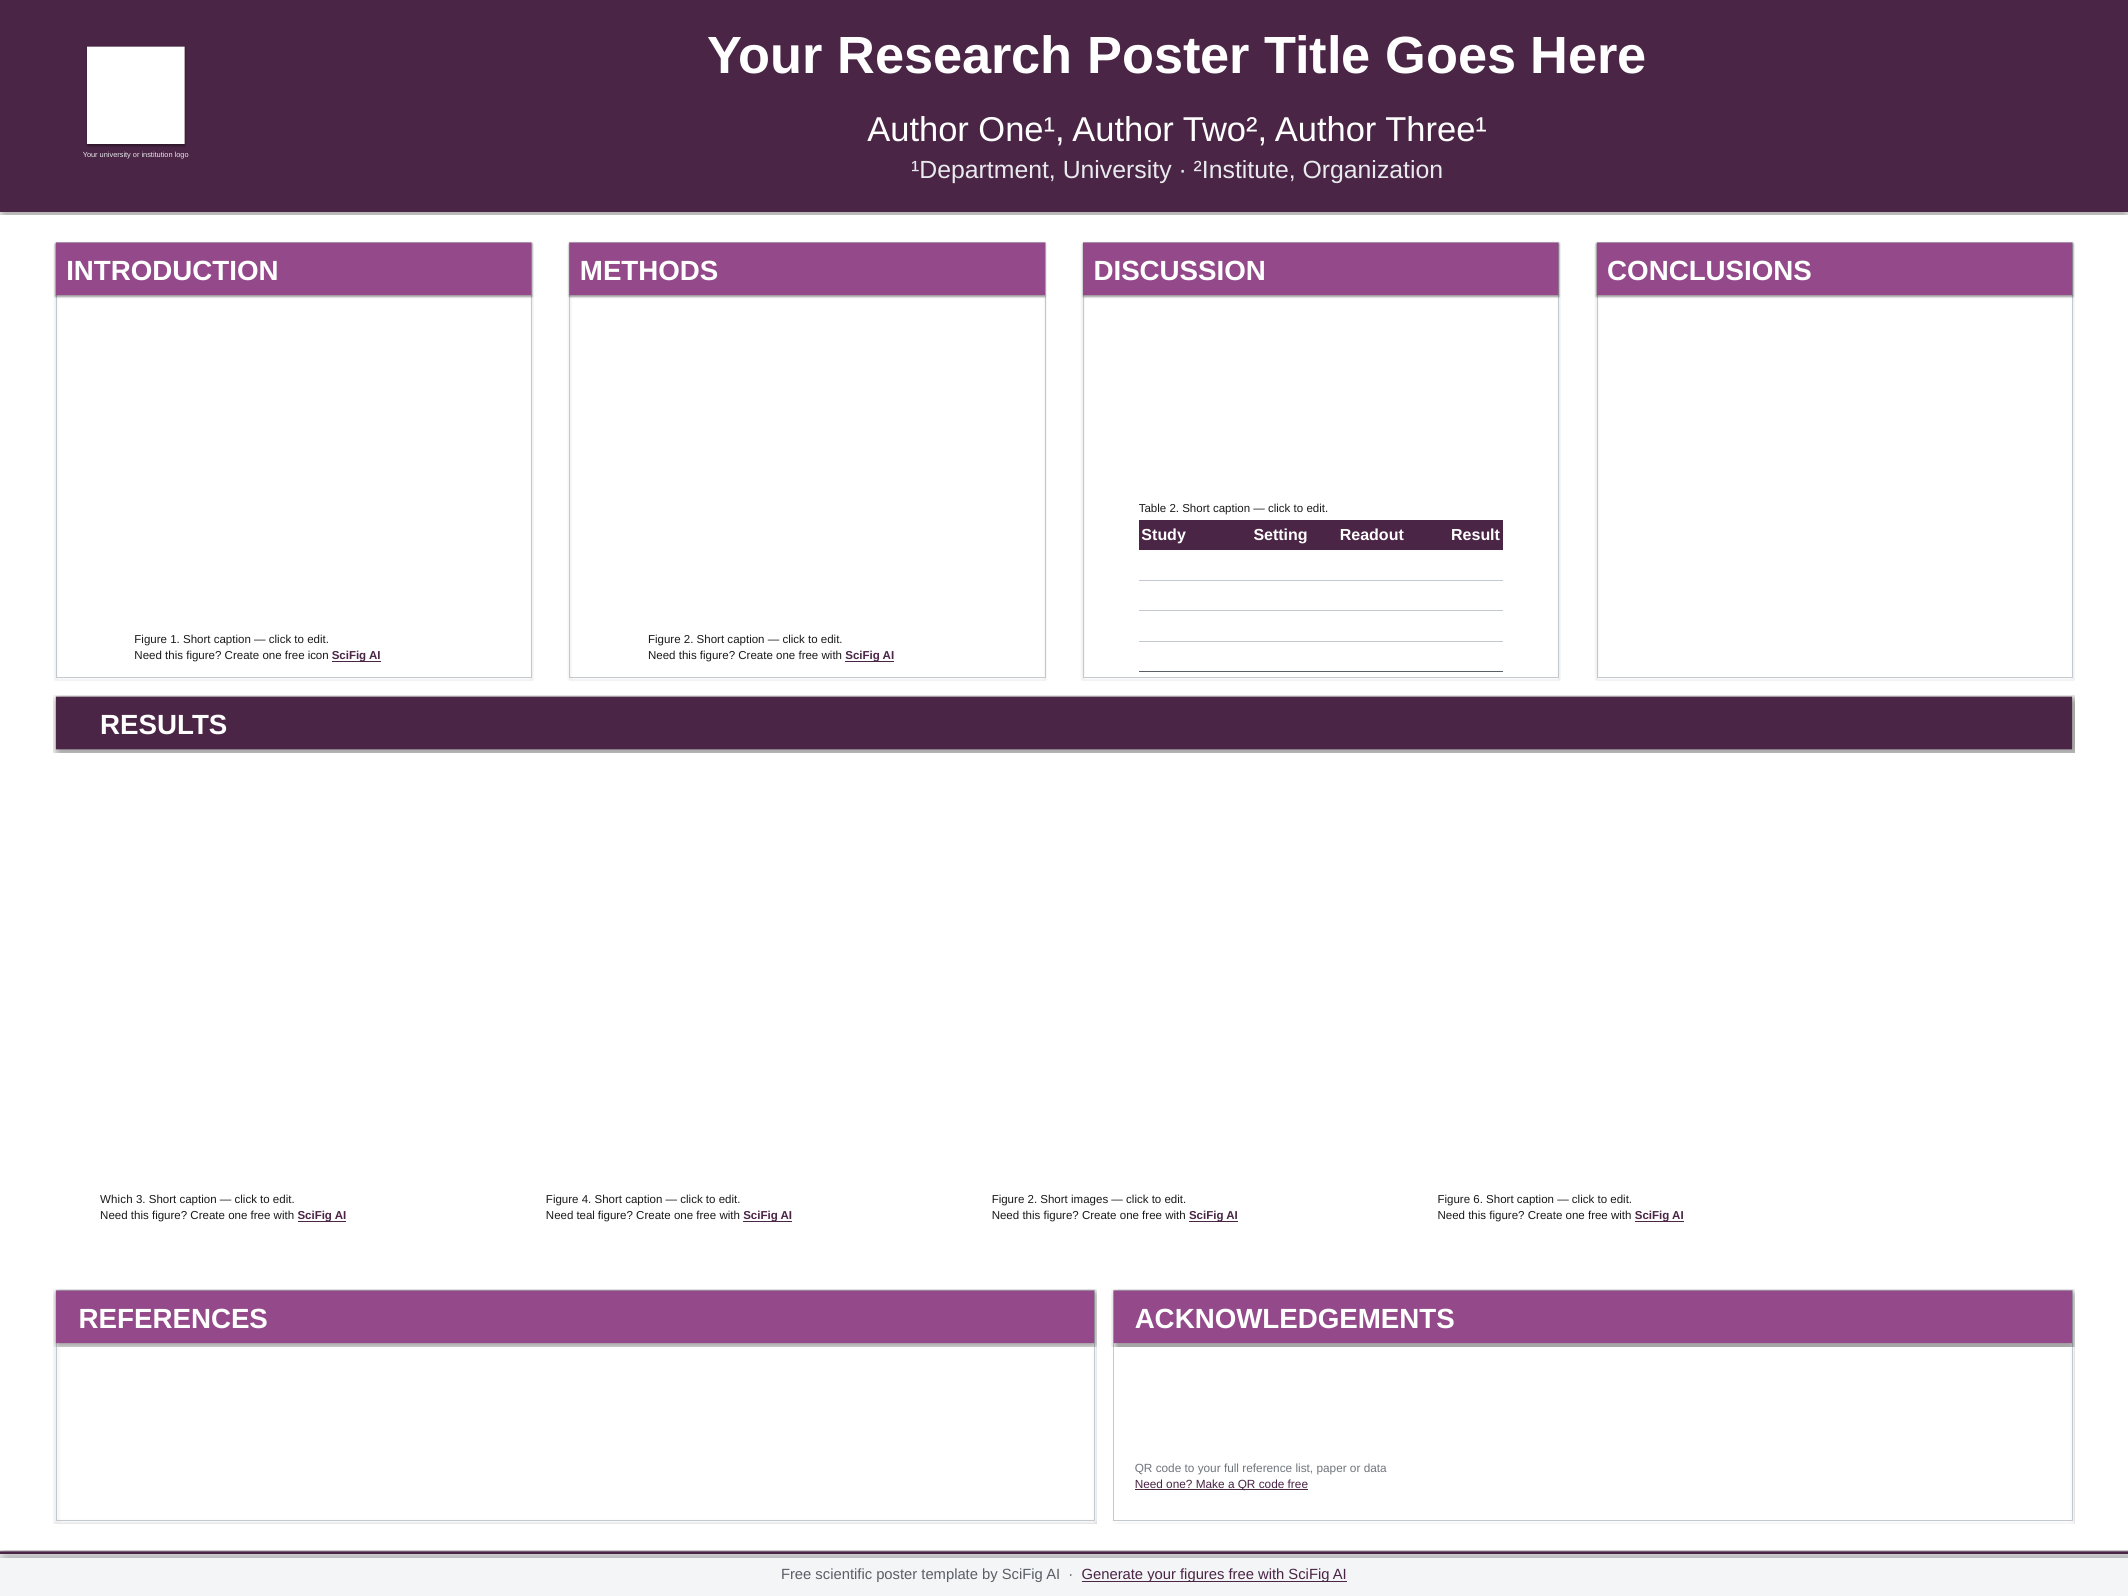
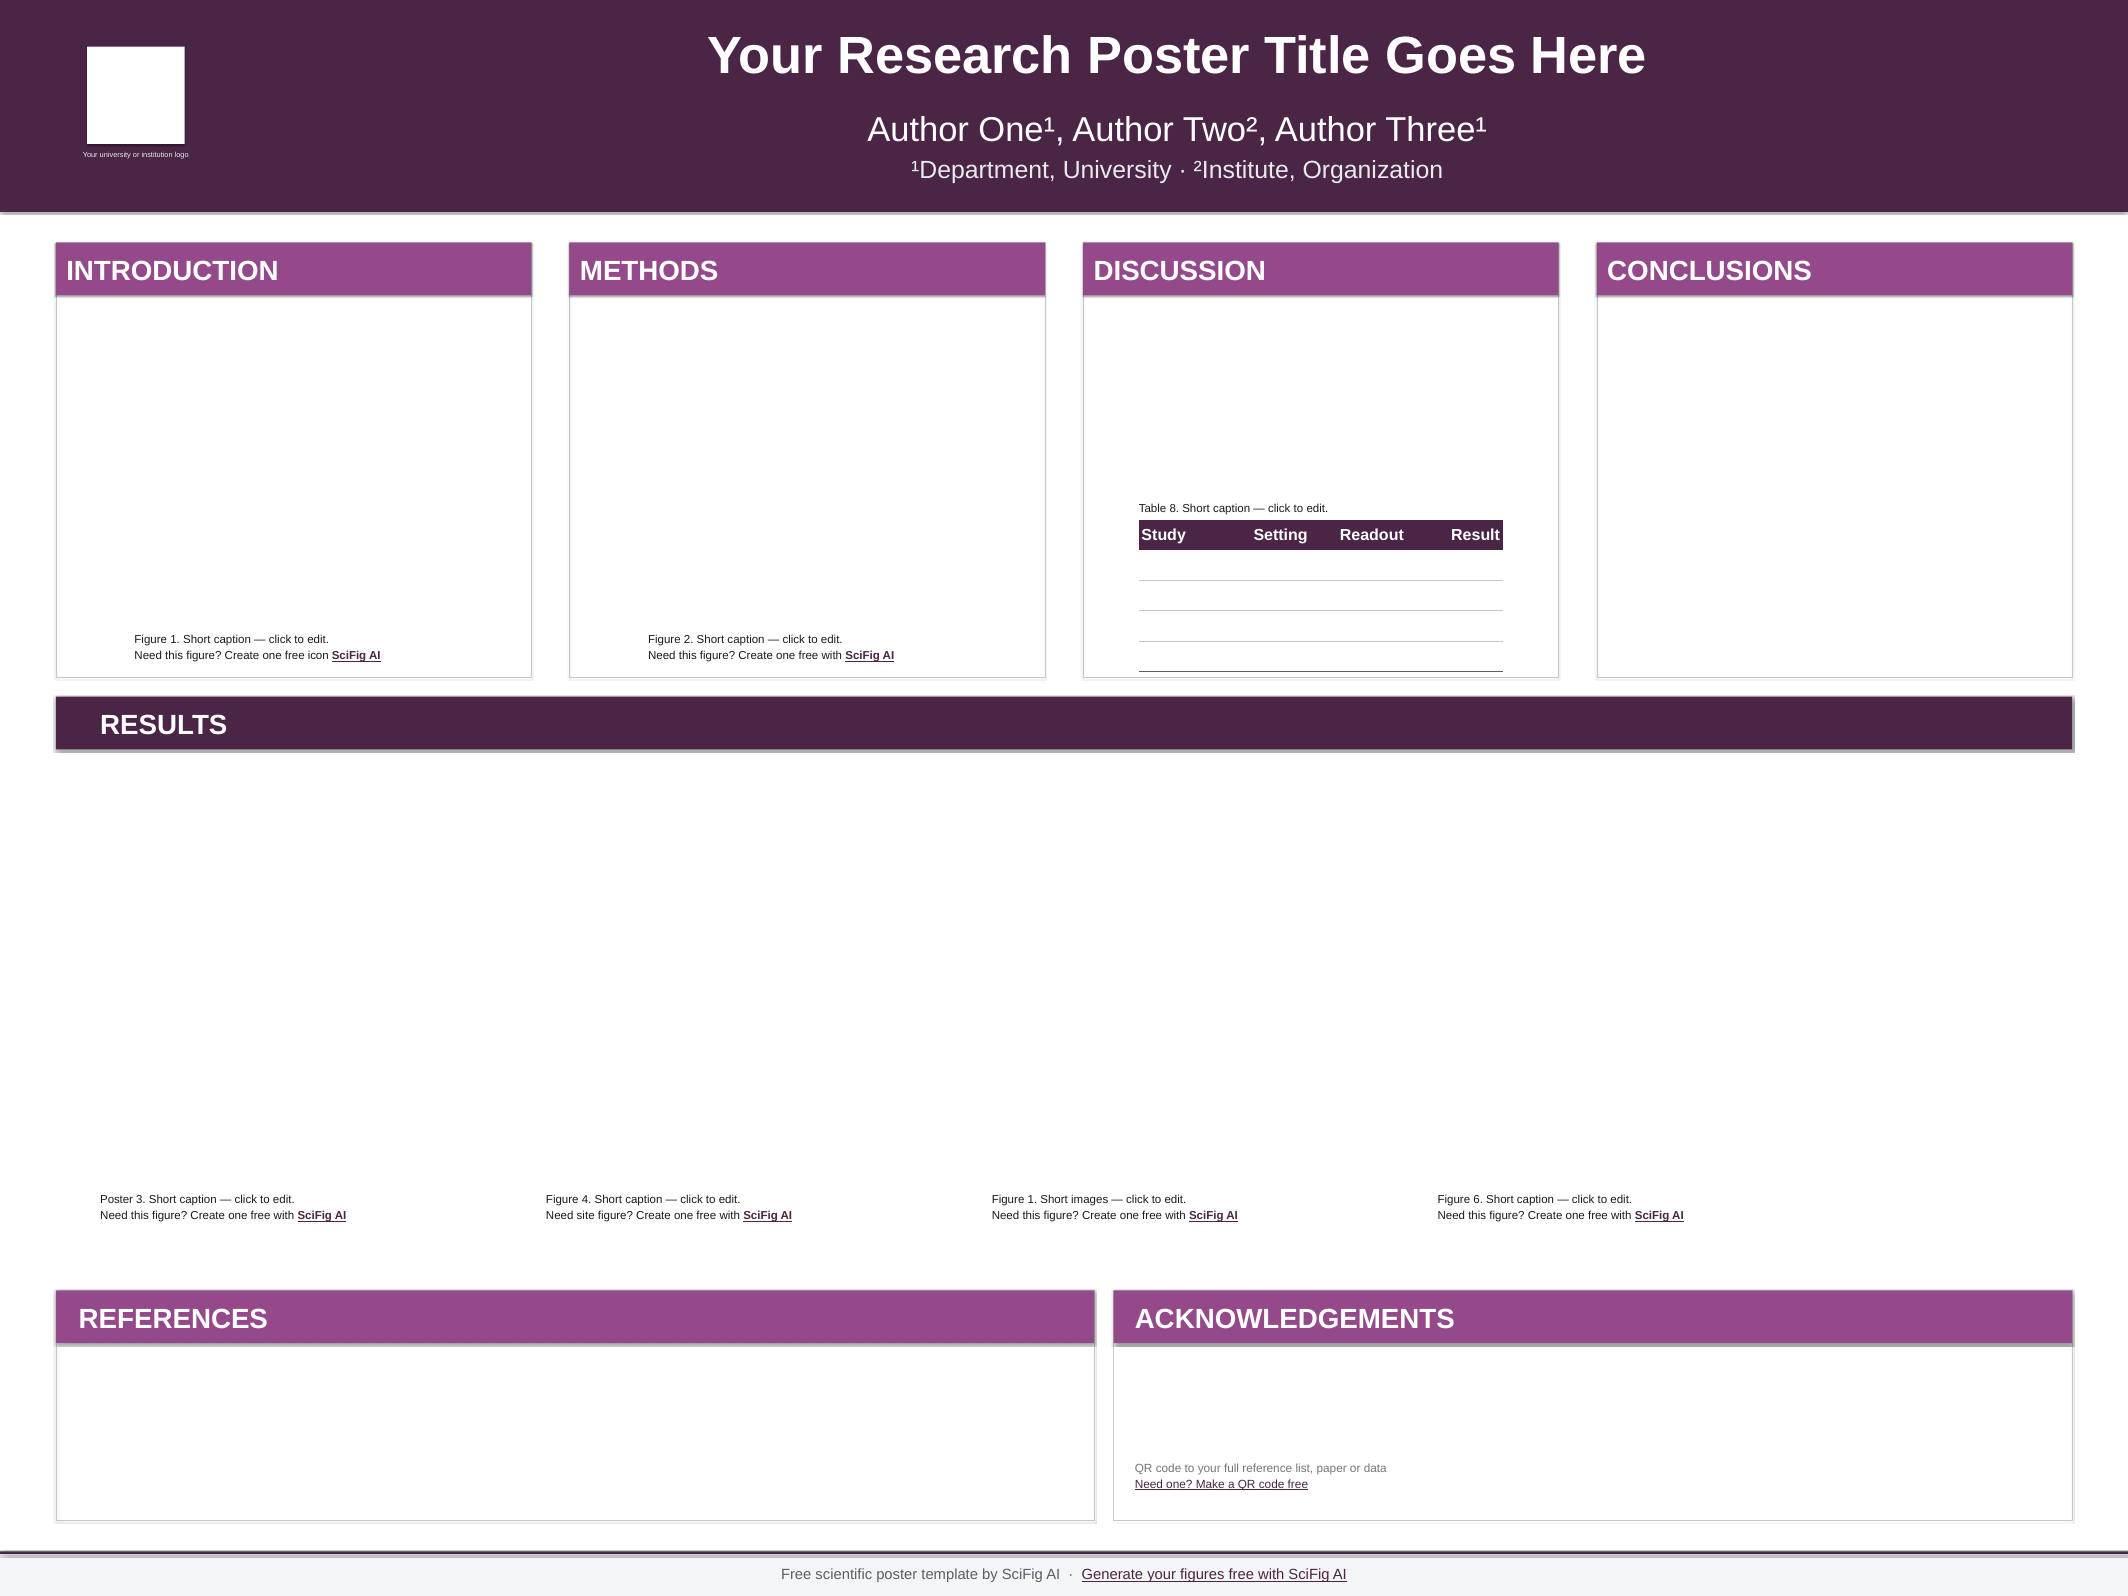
Table 2: 2 -> 8
Which at (116, 1199): Which -> Poster
2 at (1032, 1199): 2 -> 1
teal: teal -> site
